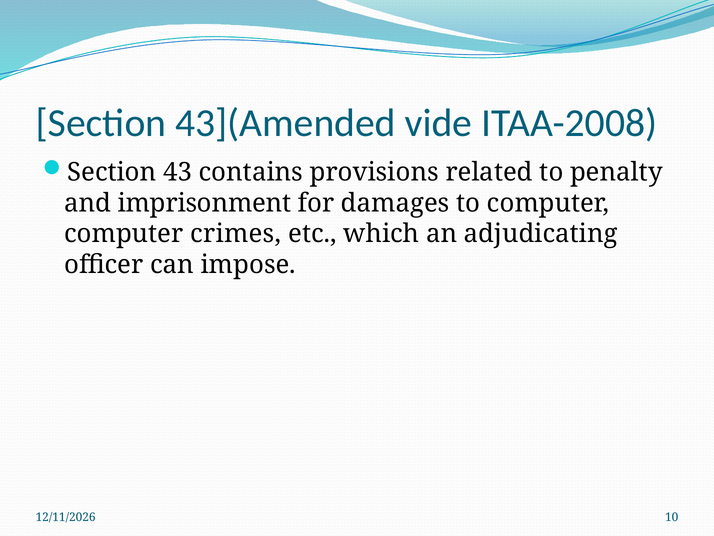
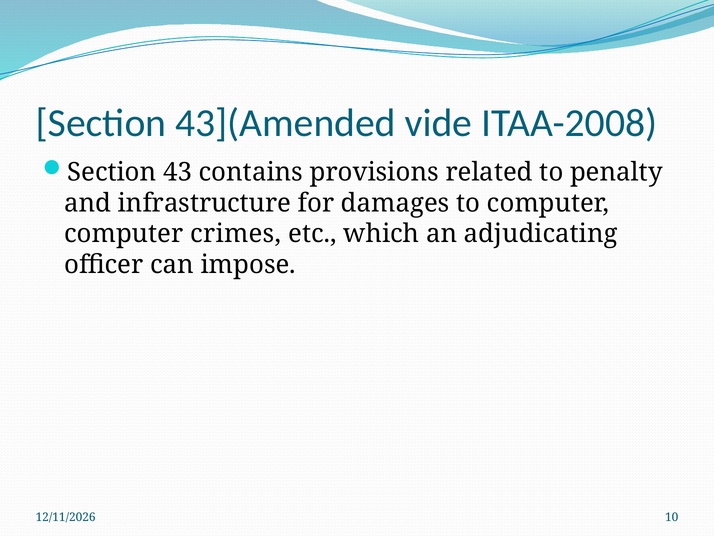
imprisonment: imprisonment -> infrastructure
